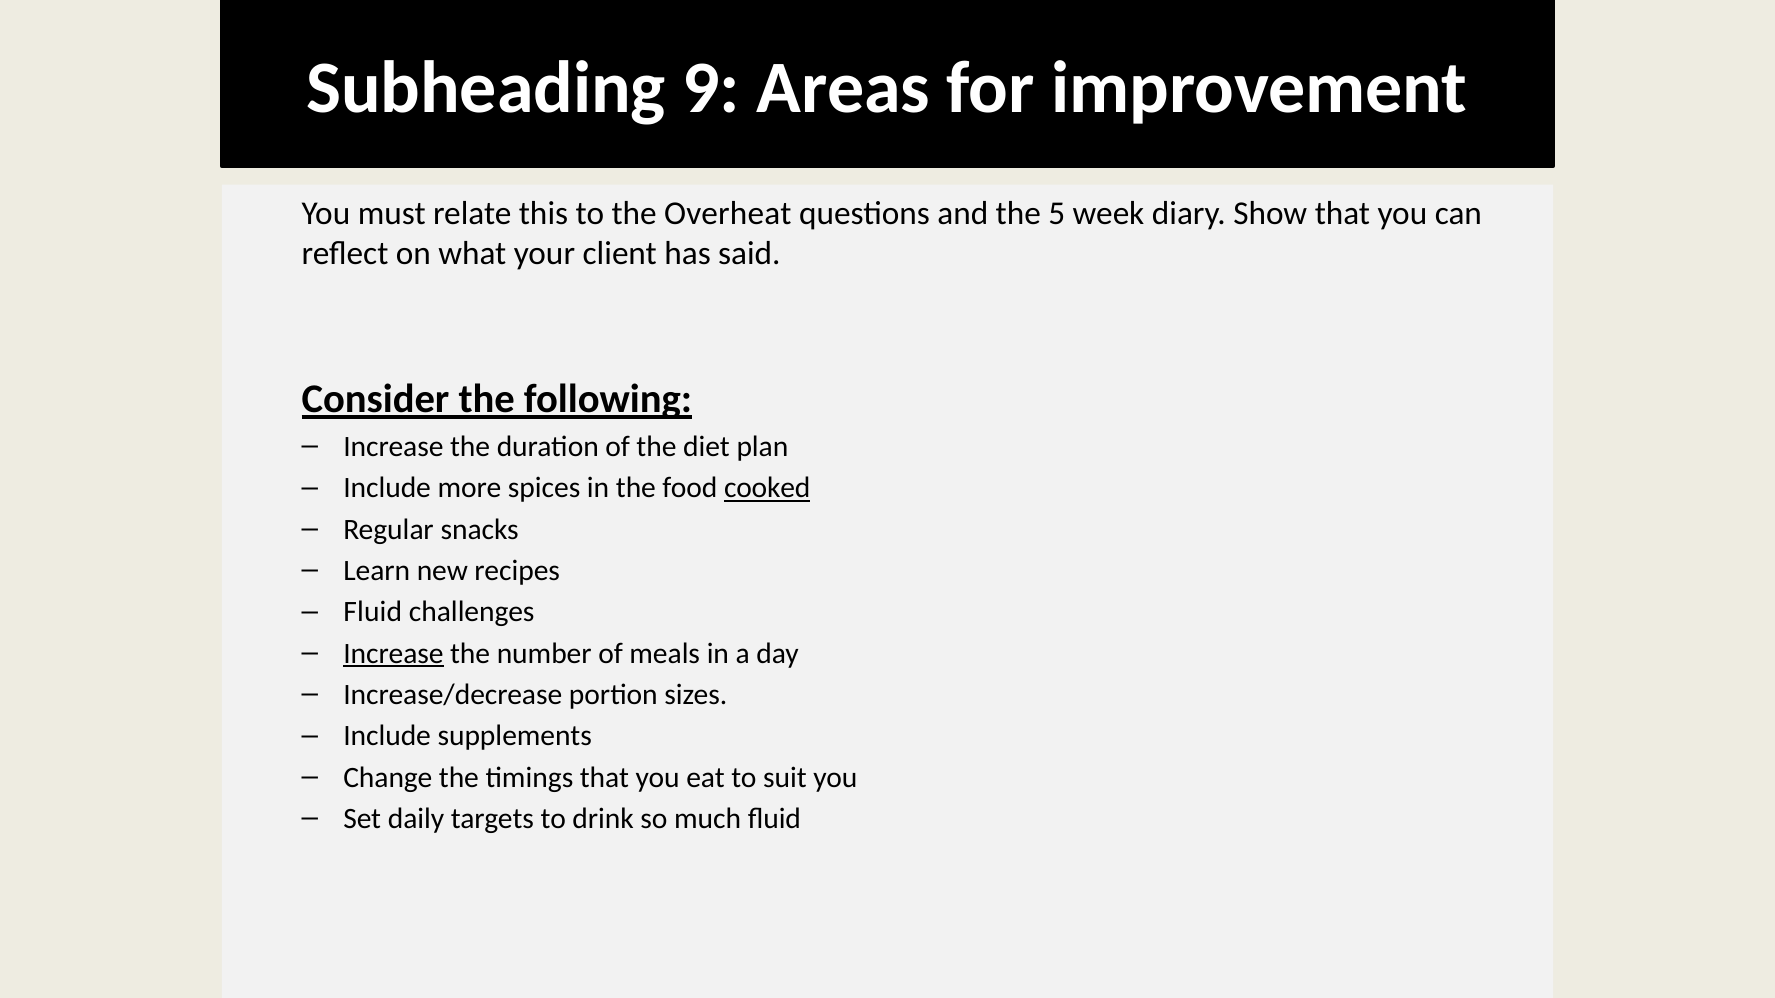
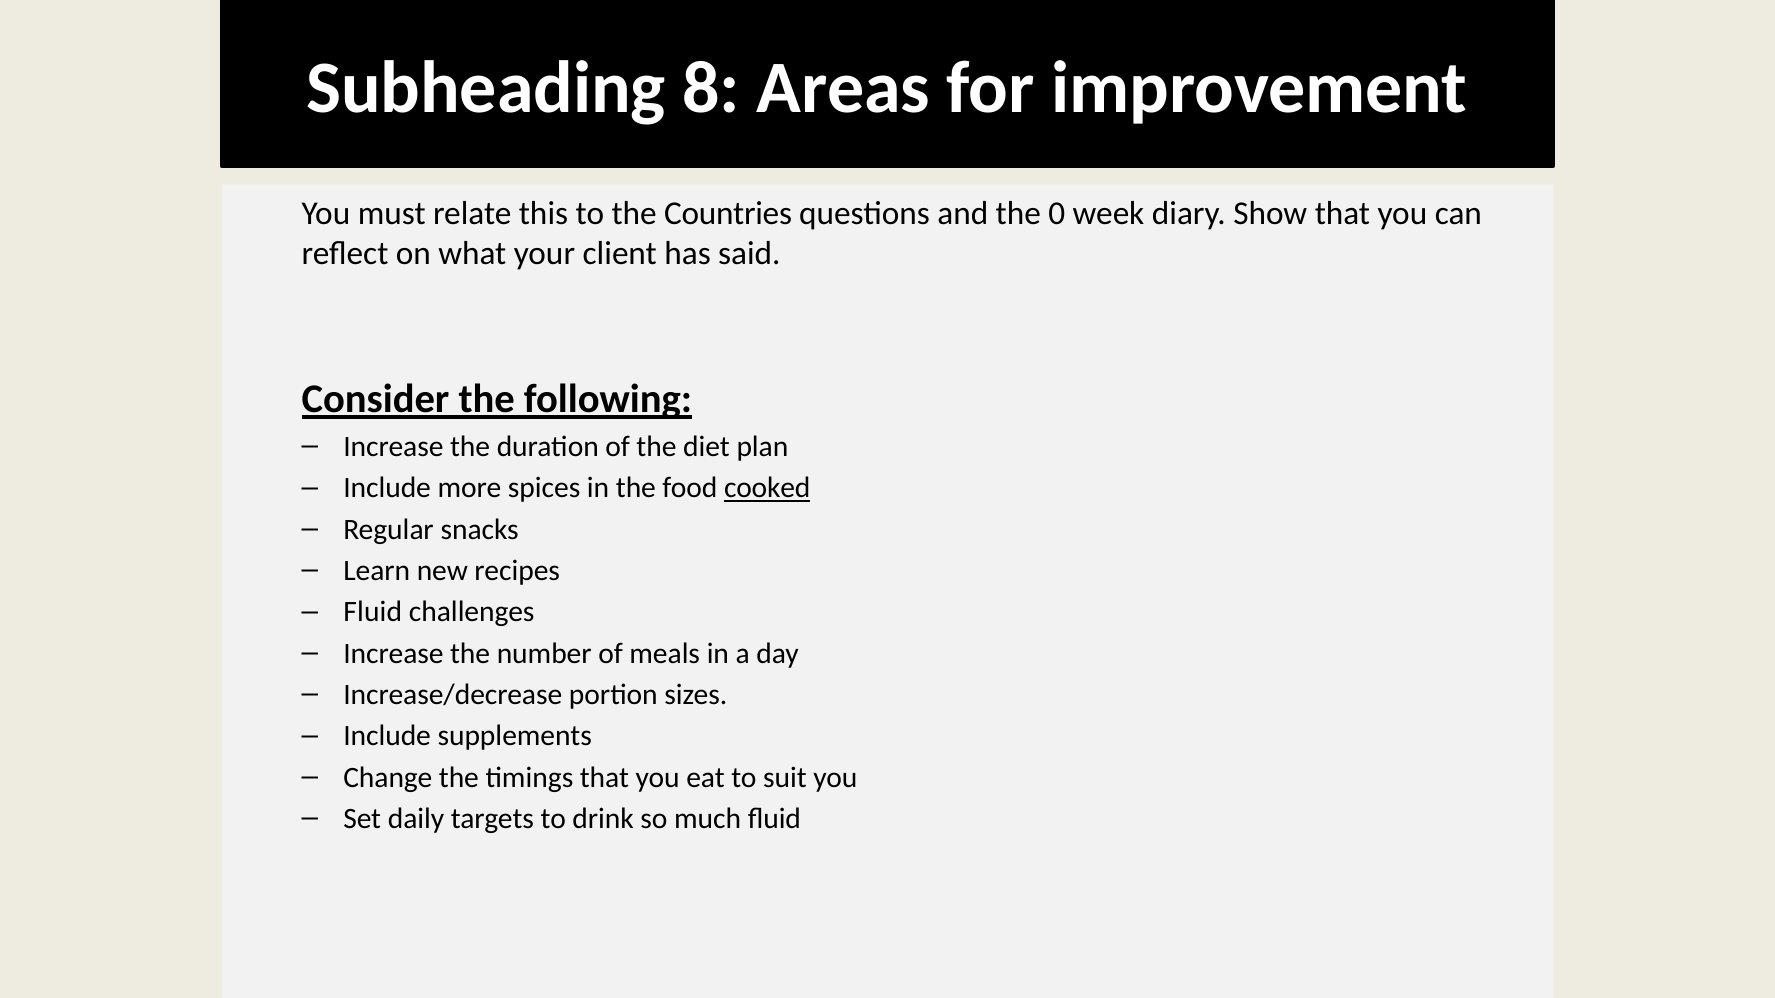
9: 9 -> 8
Overheat: Overheat -> Countries
5: 5 -> 0
Increase at (393, 654) underline: present -> none
